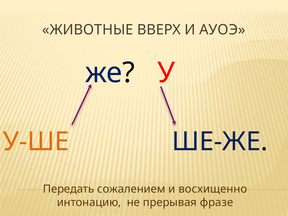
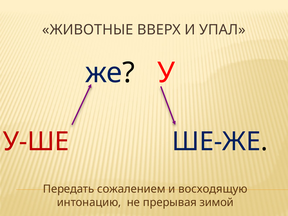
АУОЭ: АУОЭ -> УПАЛ
У-ШЕ colour: orange -> red
восхищенно: восхищенно -> восходящую
фразе: фразе -> зимой
